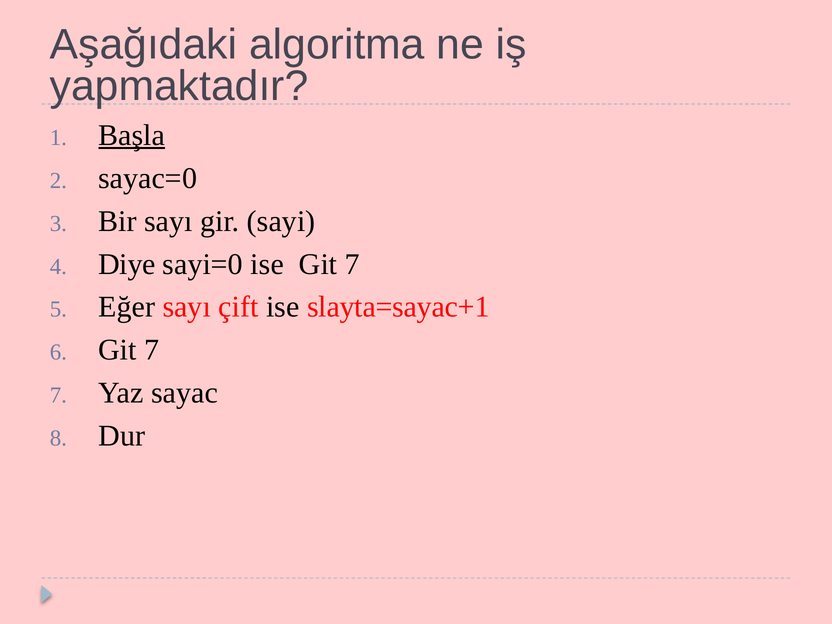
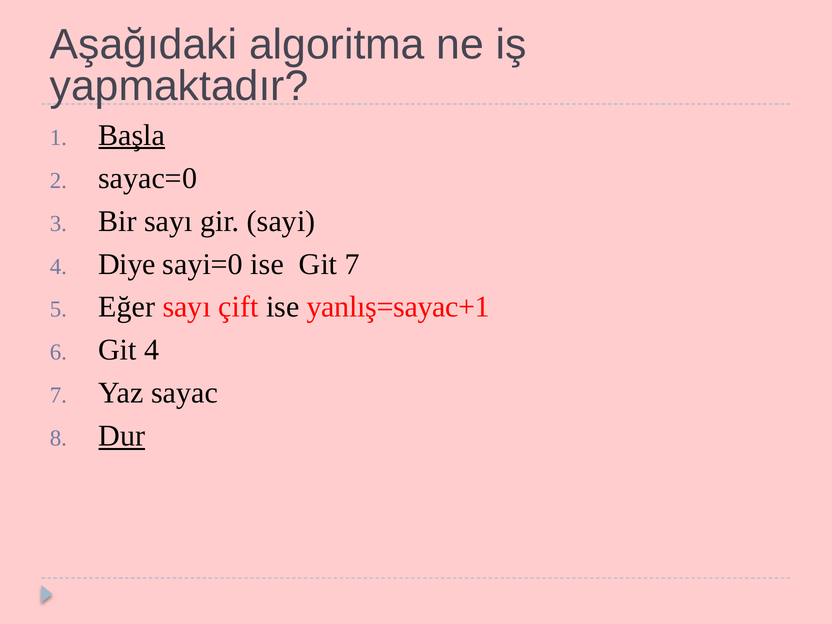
slayta=sayac+1: slayta=sayac+1 -> yanlış=sayac+1
7 at (152, 350): 7 -> 4
Dur underline: none -> present
